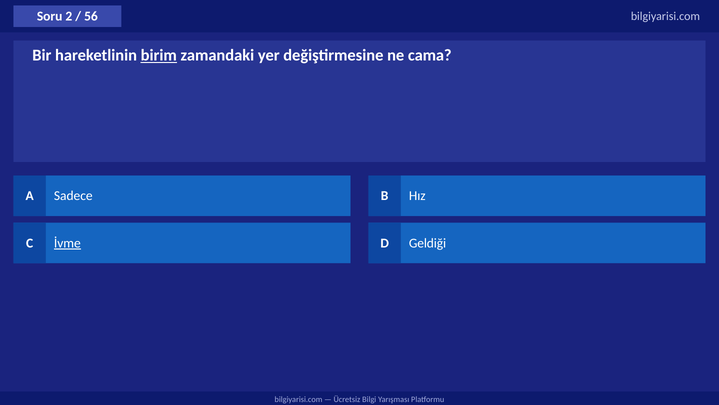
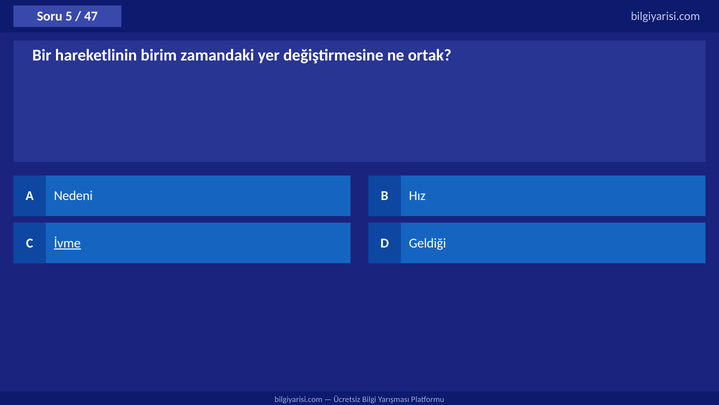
2: 2 -> 5
56: 56 -> 47
birim underline: present -> none
cama: cama -> ortak
Sadece: Sadece -> Nedeni
